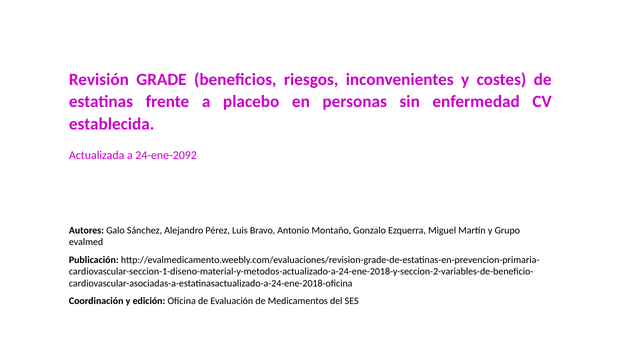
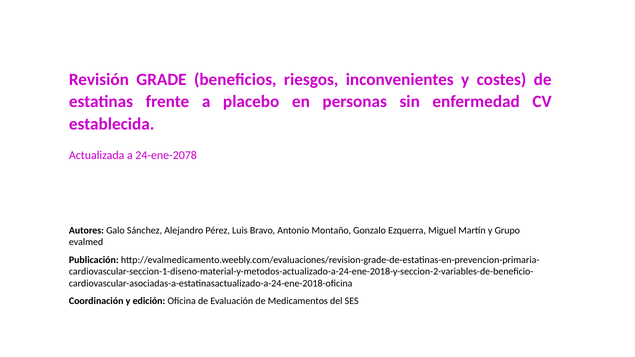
24-ene-2092: 24-ene-2092 -> 24-ene-2078
